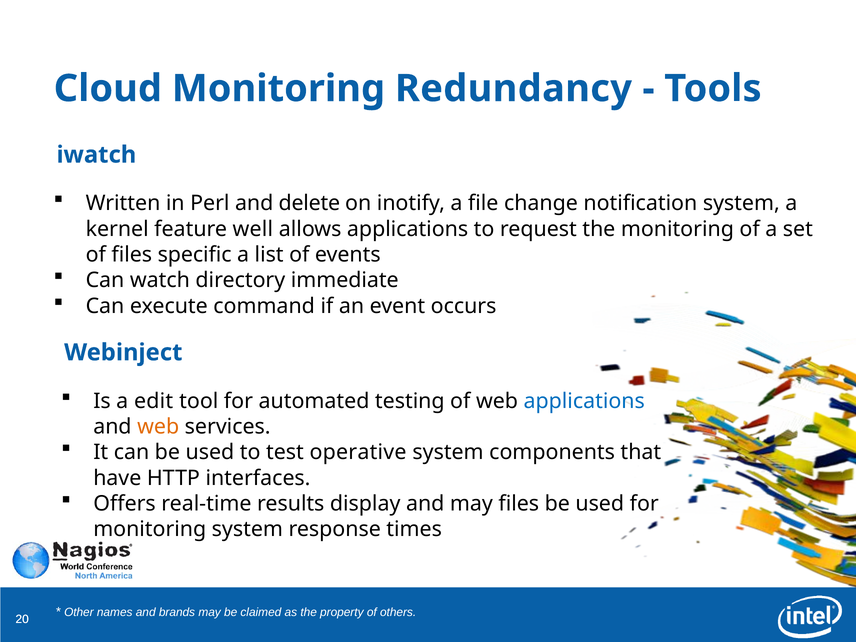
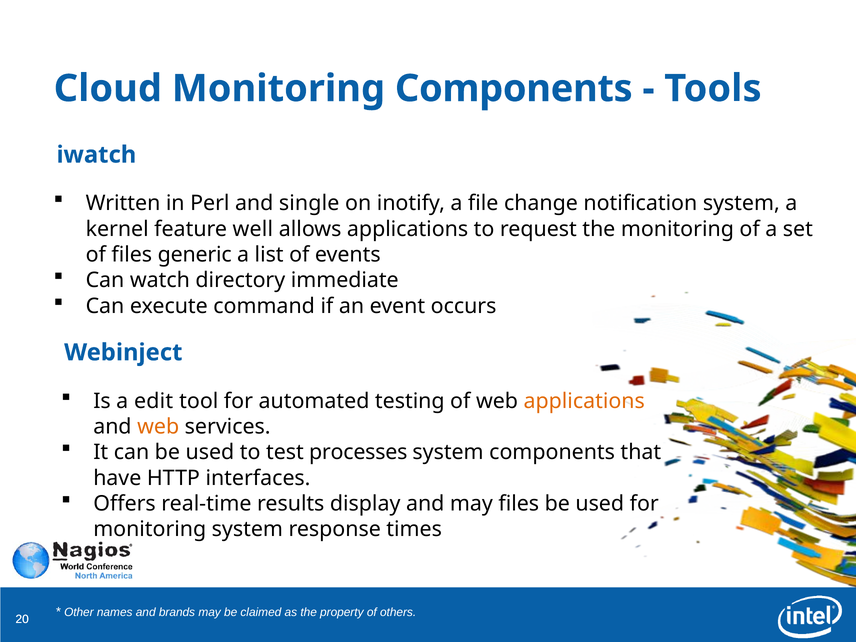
Monitoring Redundancy: Redundancy -> Components
delete: delete -> single
specific: specific -> generic
applications at (584, 401) colour: blue -> orange
operative: operative -> processes
